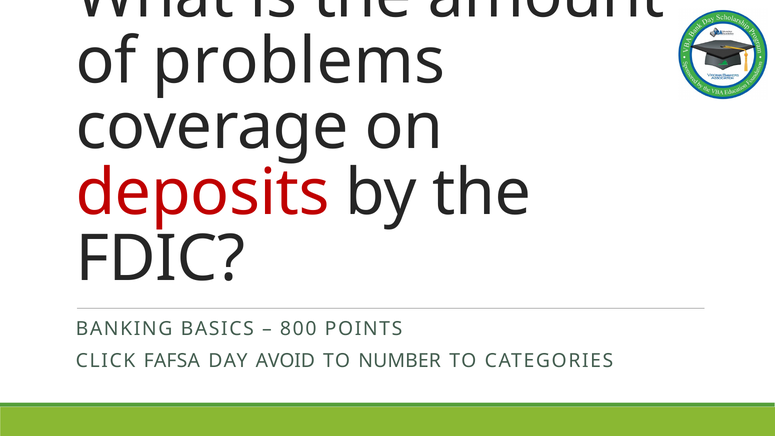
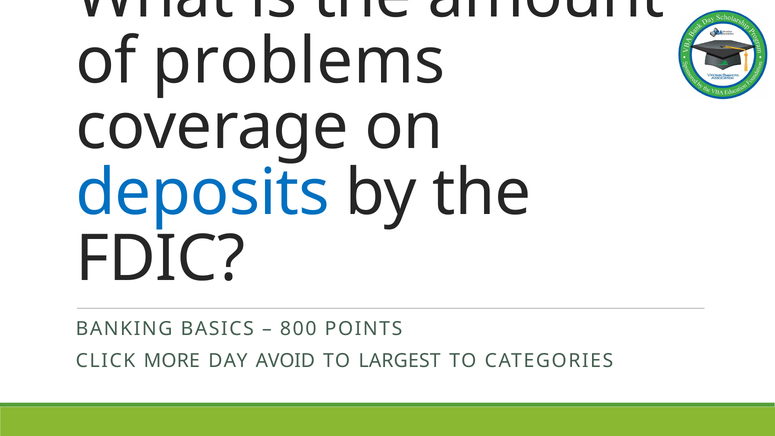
deposits colour: red -> blue
FAFSA: FAFSA -> MORE
NUMBER: NUMBER -> LARGEST
